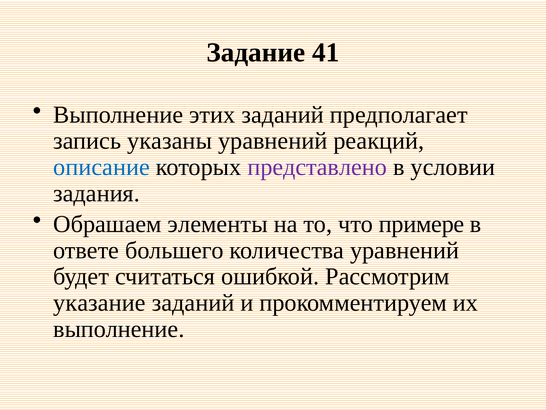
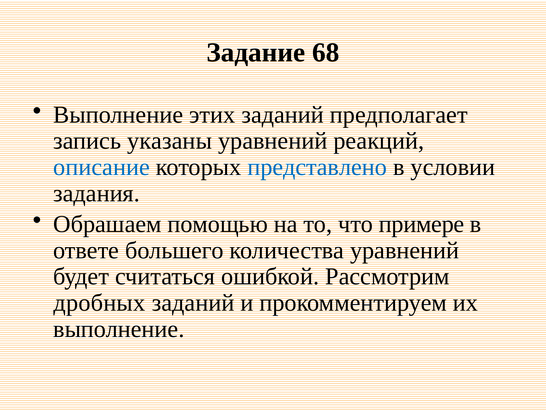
41: 41 -> 68
представлено colour: purple -> blue
элементы: элементы -> помощью
указание: указание -> дробных
